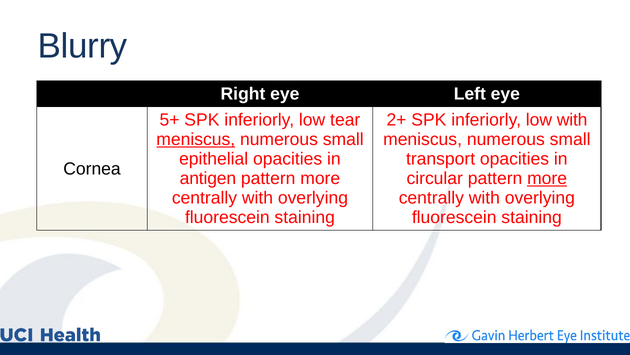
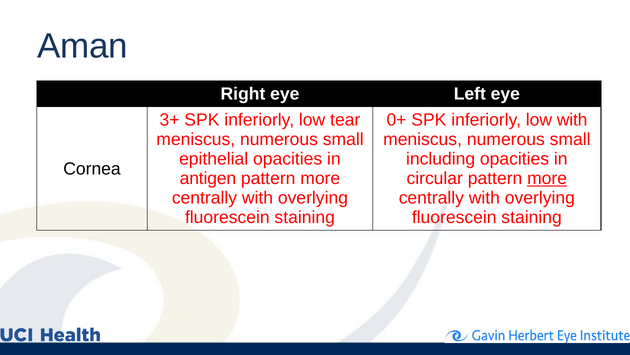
Blurry: Blurry -> Aman
5+: 5+ -> 3+
2+: 2+ -> 0+
meniscus at (196, 139) underline: present -> none
transport: transport -> including
